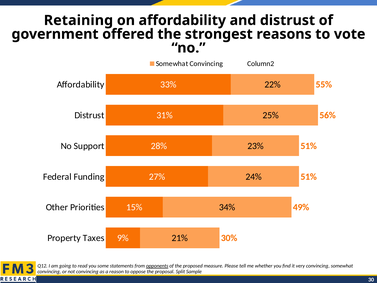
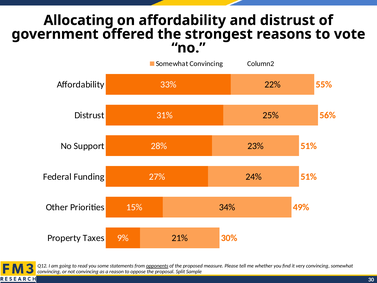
Retaining: Retaining -> Allocating
